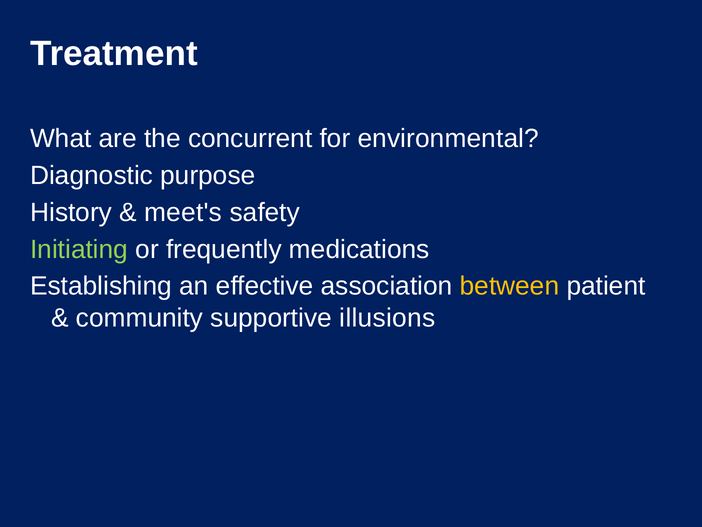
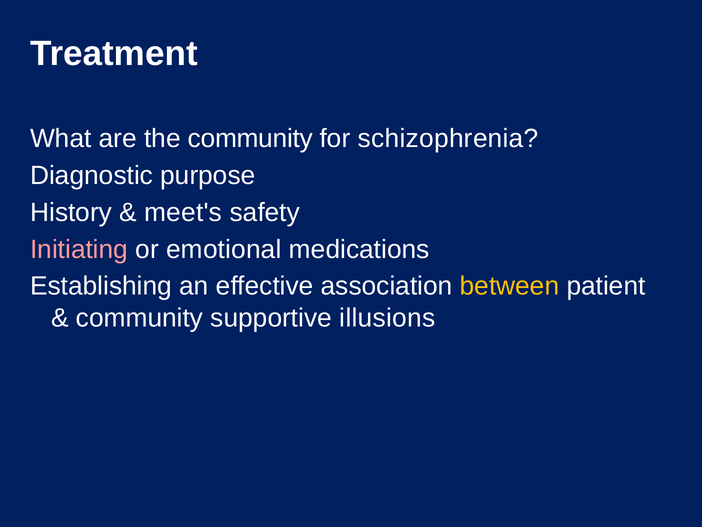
the concurrent: concurrent -> community
environmental: environmental -> schizophrenia
Initiating colour: light green -> pink
frequently: frequently -> emotional
